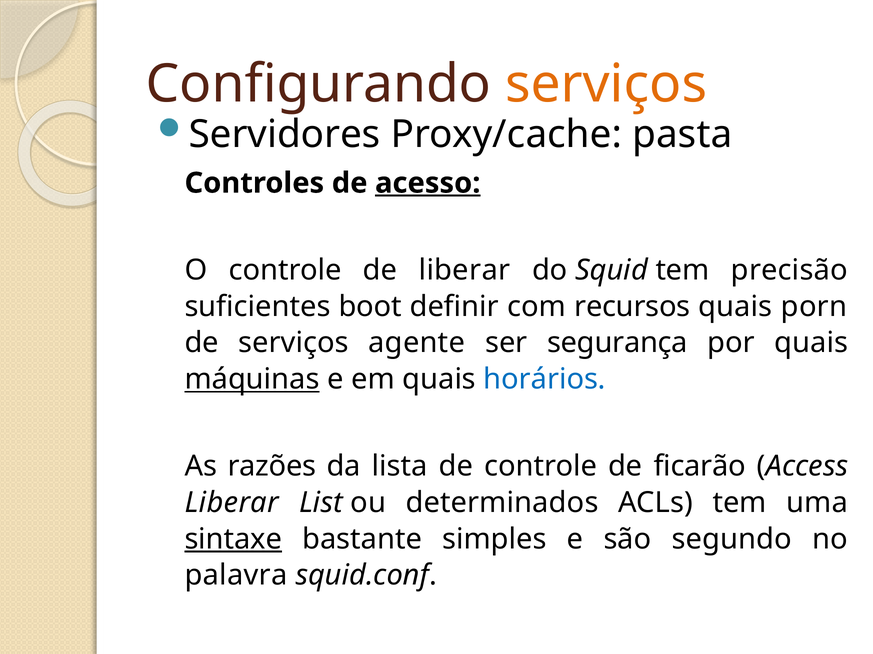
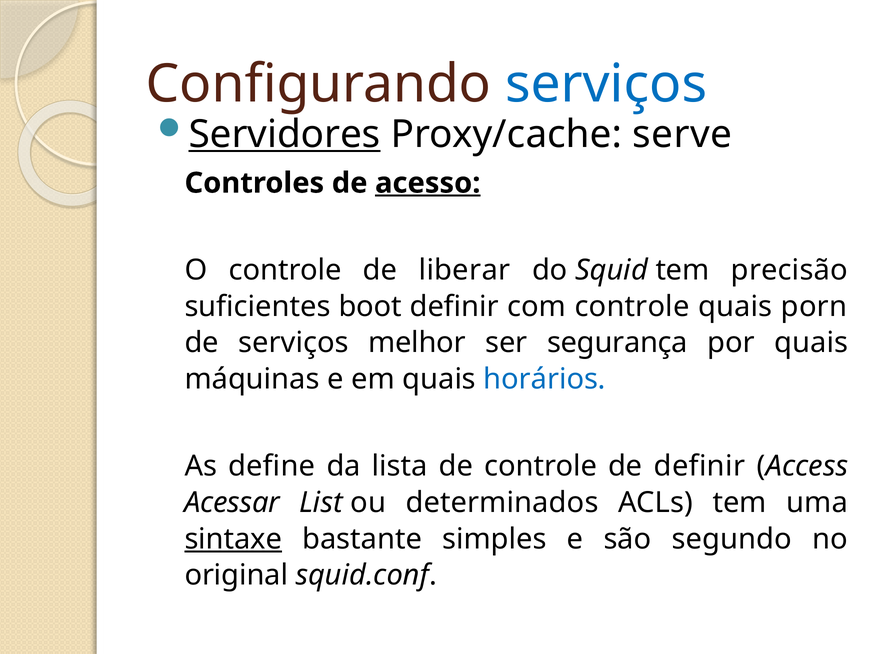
serviços at (606, 85) colour: orange -> blue
Servidores underline: none -> present
pasta: pasta -> serve
com recursos: recursos -> controle
agente: agente -> melhor
máquinas underline: present -> none
razões: razões -> define
de ficarão: ficarão -> definir
Liberar at (232, 503): Liberar -> Acessar
palavra: palavra -> original
